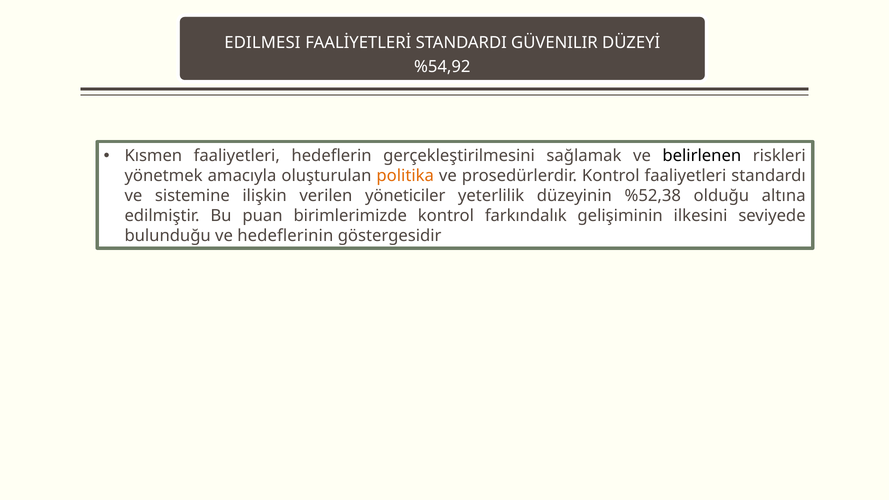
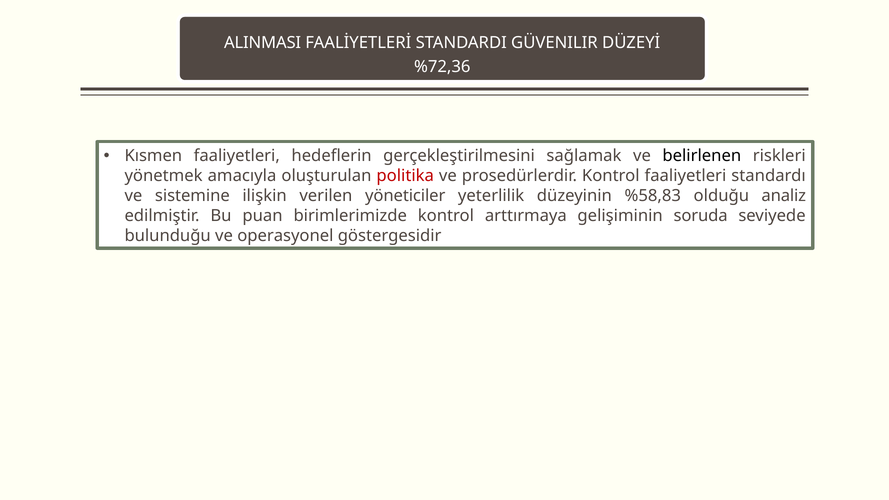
EDILMESI: EDILMESI -> ALINMASI
%54,92: %54,92 -> %72,36
politika colour: orange -> red
%52,38: %52,38 -> %58,83
altına: altına -> analiz
farkındalık: farkındalık -> arttırmaya
ilkesini: ilkesini -> soruda
hedeflerinin: hedeflerinin -> operasyonel
